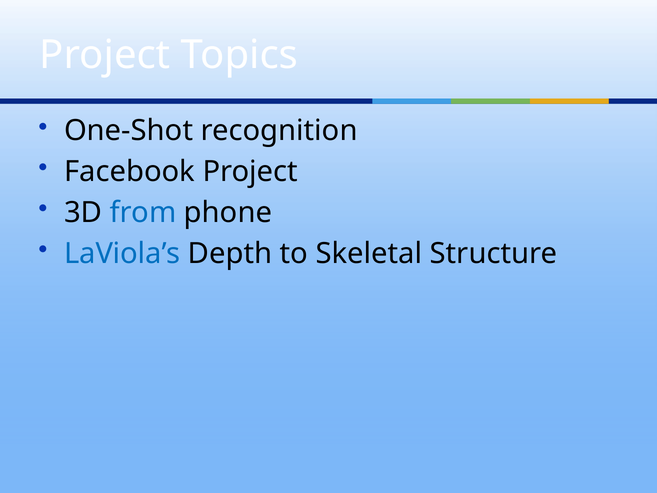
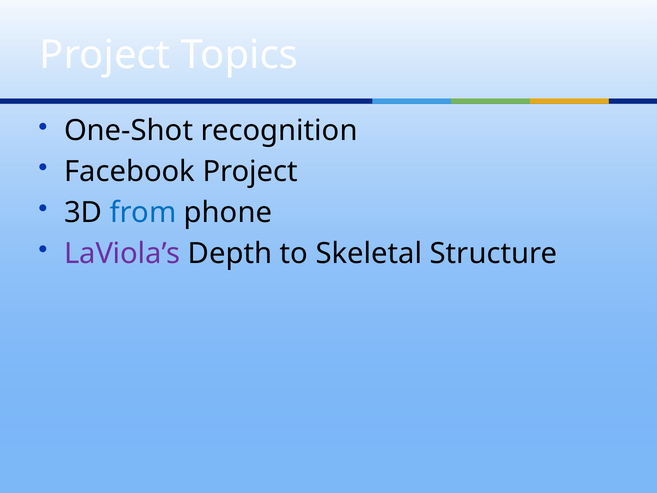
LaViola’s colour: blue -> purple
